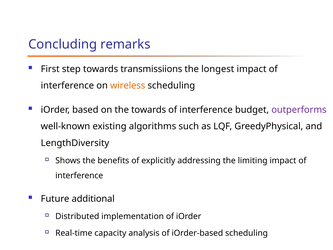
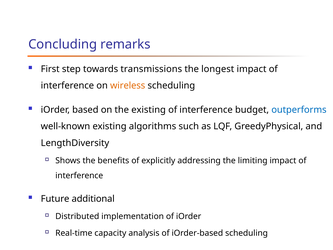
transmissiions: transmissiions -> transmissions
the towards: towards -> existing
outperforms colour: purple -> blue
